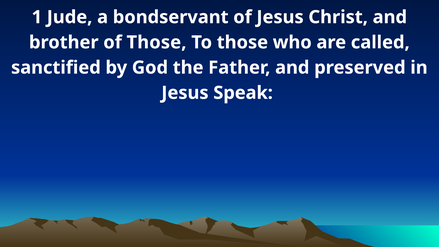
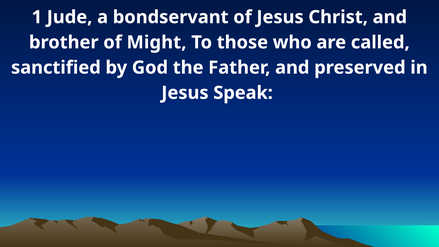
of Those: Those -> Might
